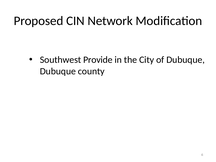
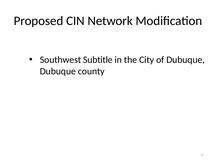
Provide: Provide -> Subtitle
